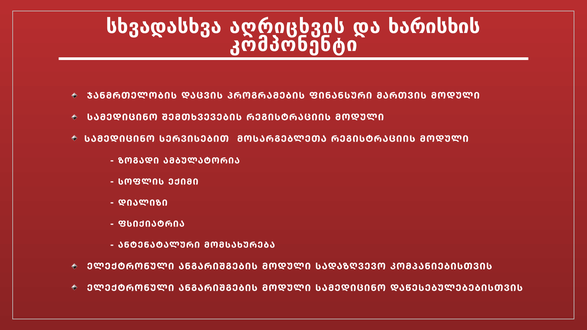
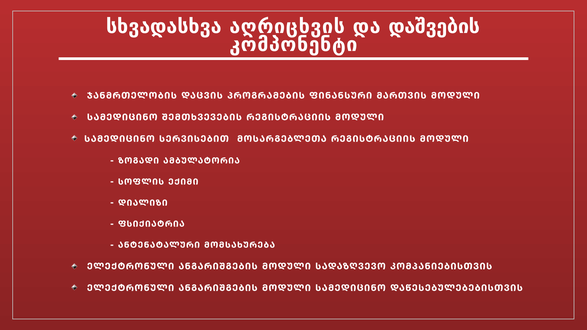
ხარისხის: ხარისხის -> დაშვების
